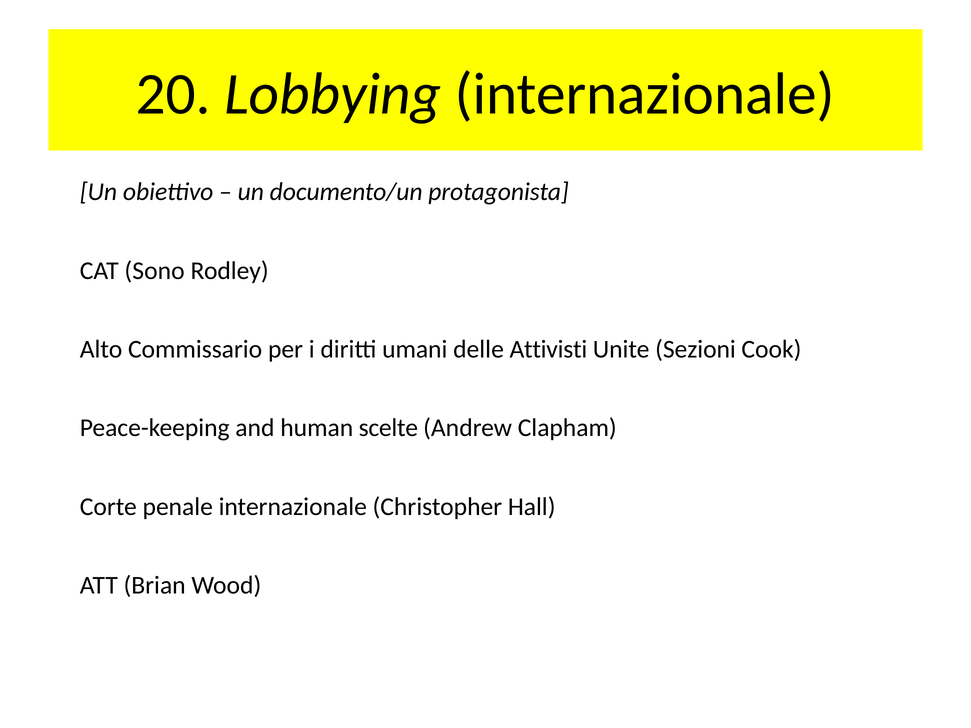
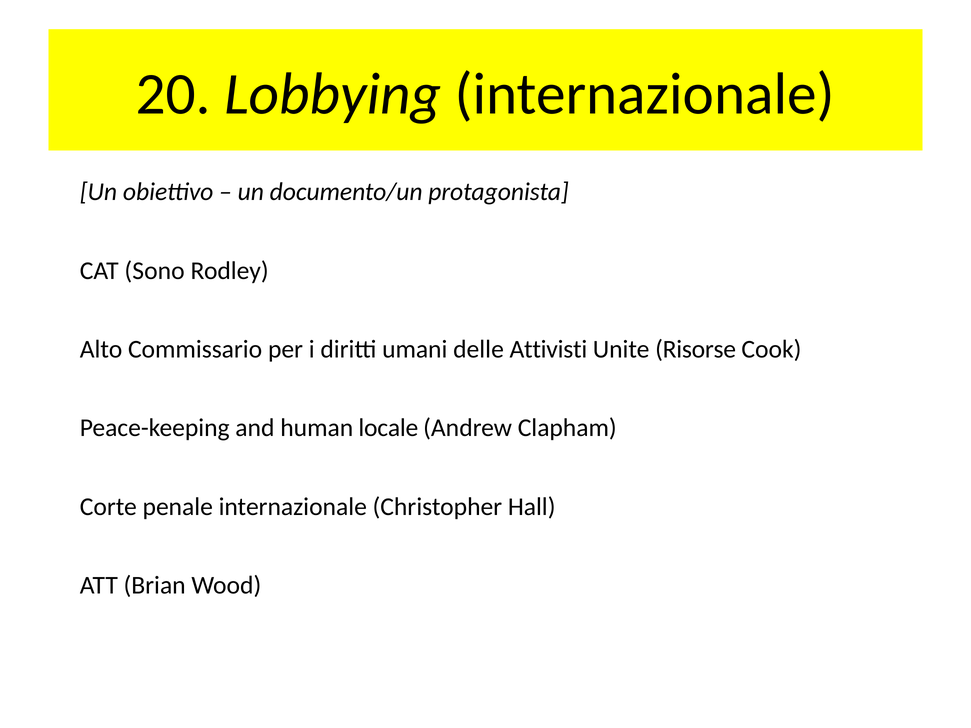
Sezioni: Sezioni -> Risorse
scelte: scelte -> locale
